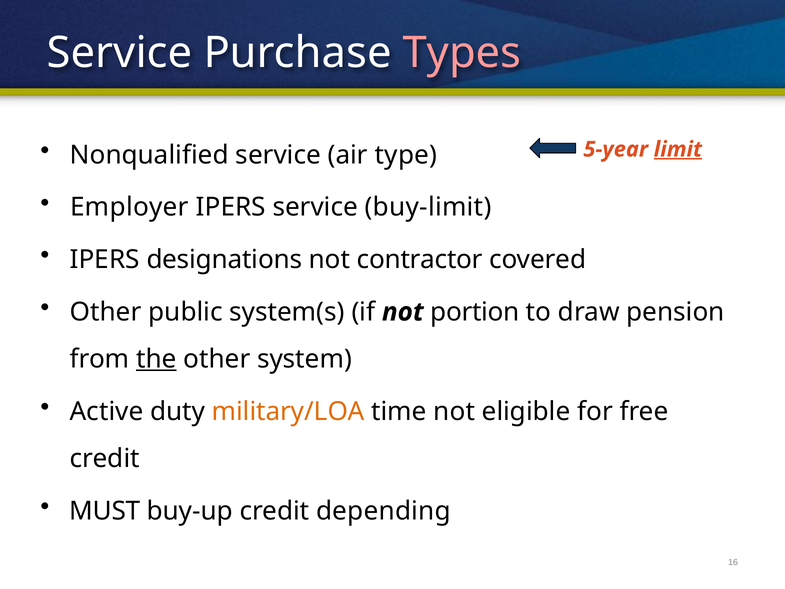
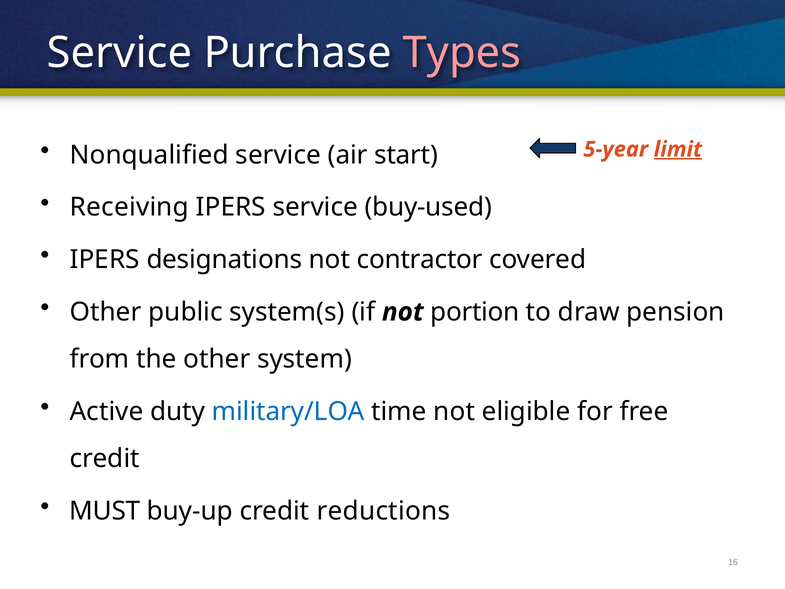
type: type -> start
Employer: Employer -> Receiving
buy-limit: buy-limit -> buy-used
the underline: present -> none
military/LOA colour: orange -> blue
depending: depending -> reductions
